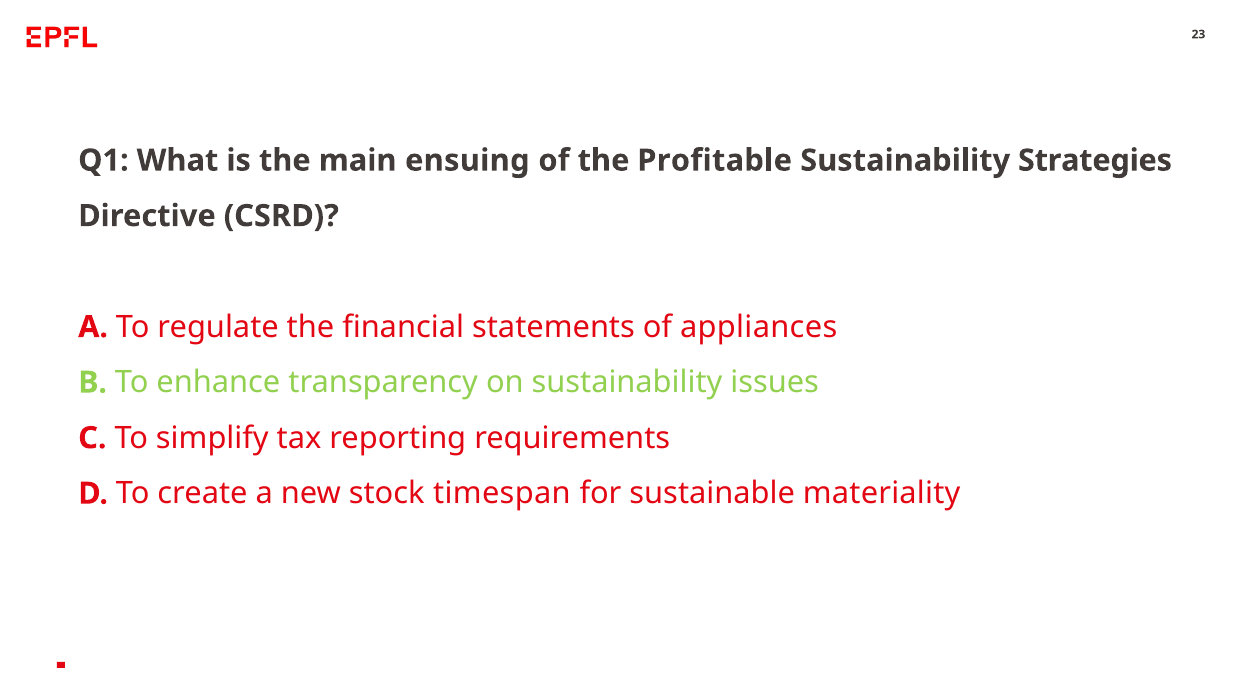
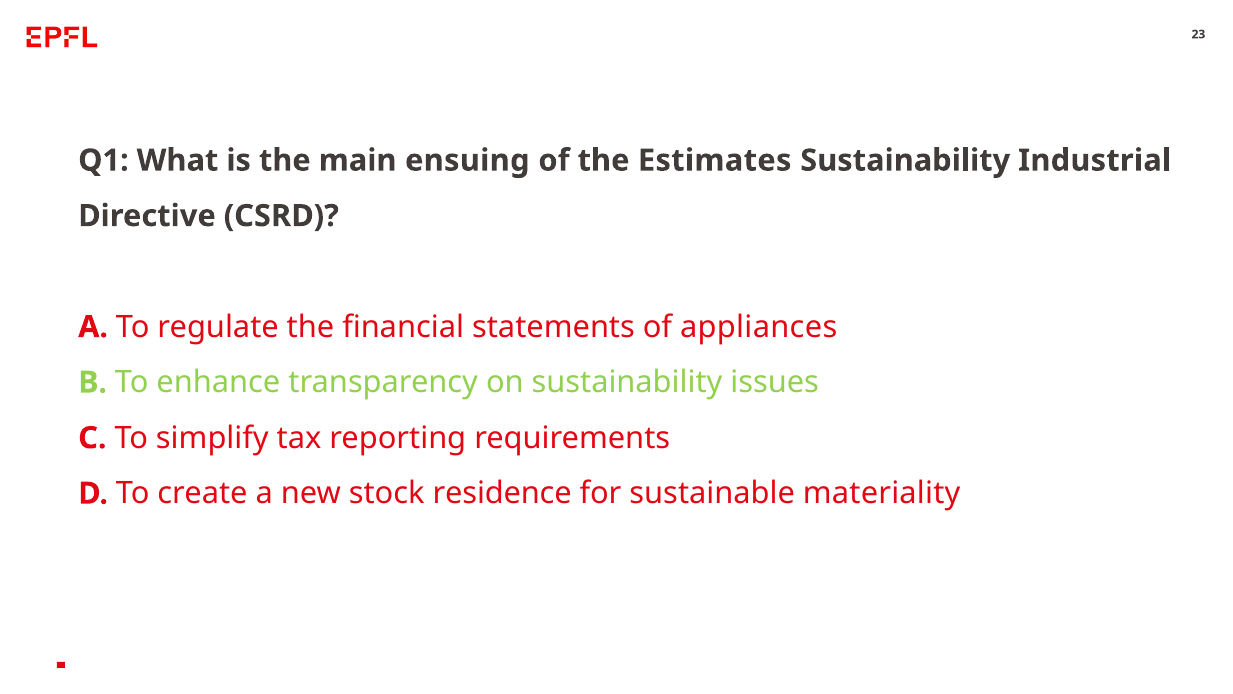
Profitable: Profitable -> Estimates
Strategies: Strategies -> Industrial
timespan: timespan -> residence
